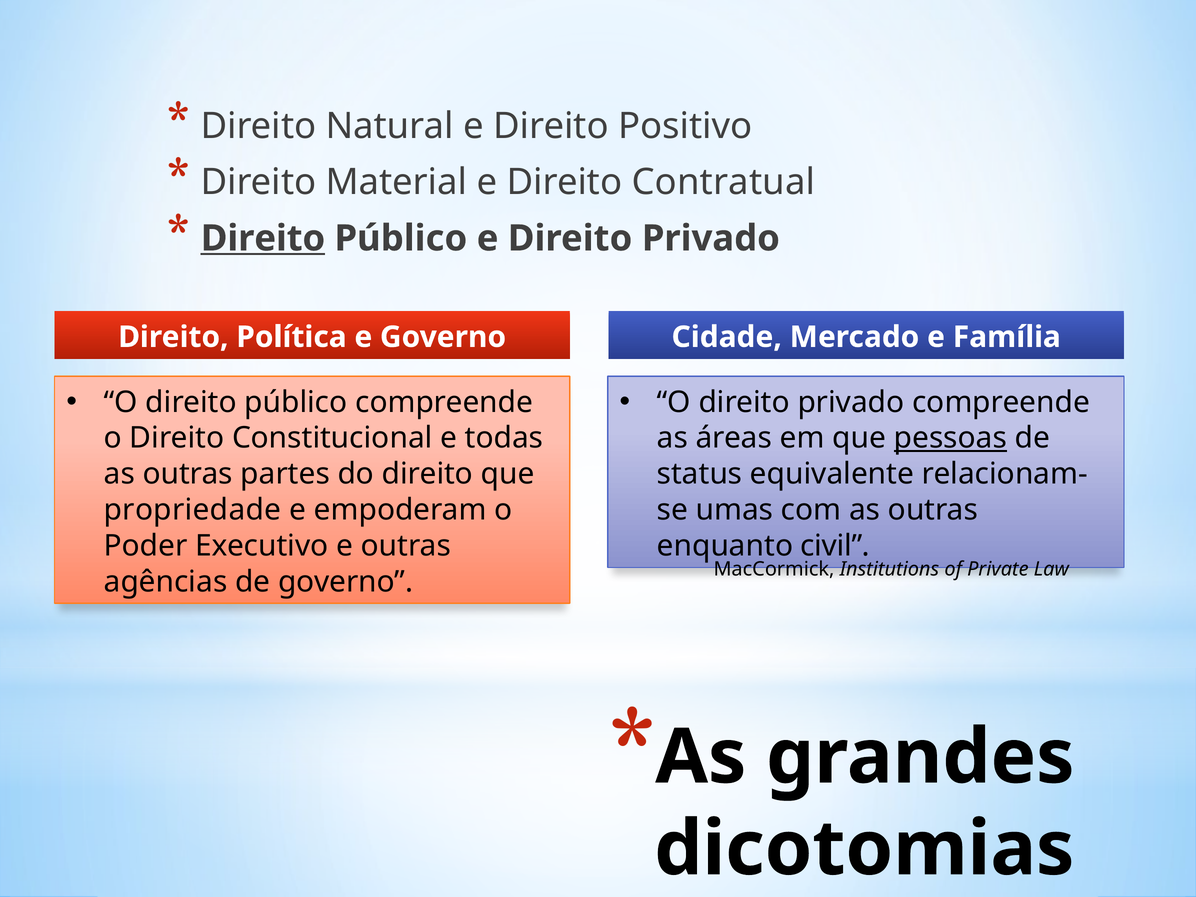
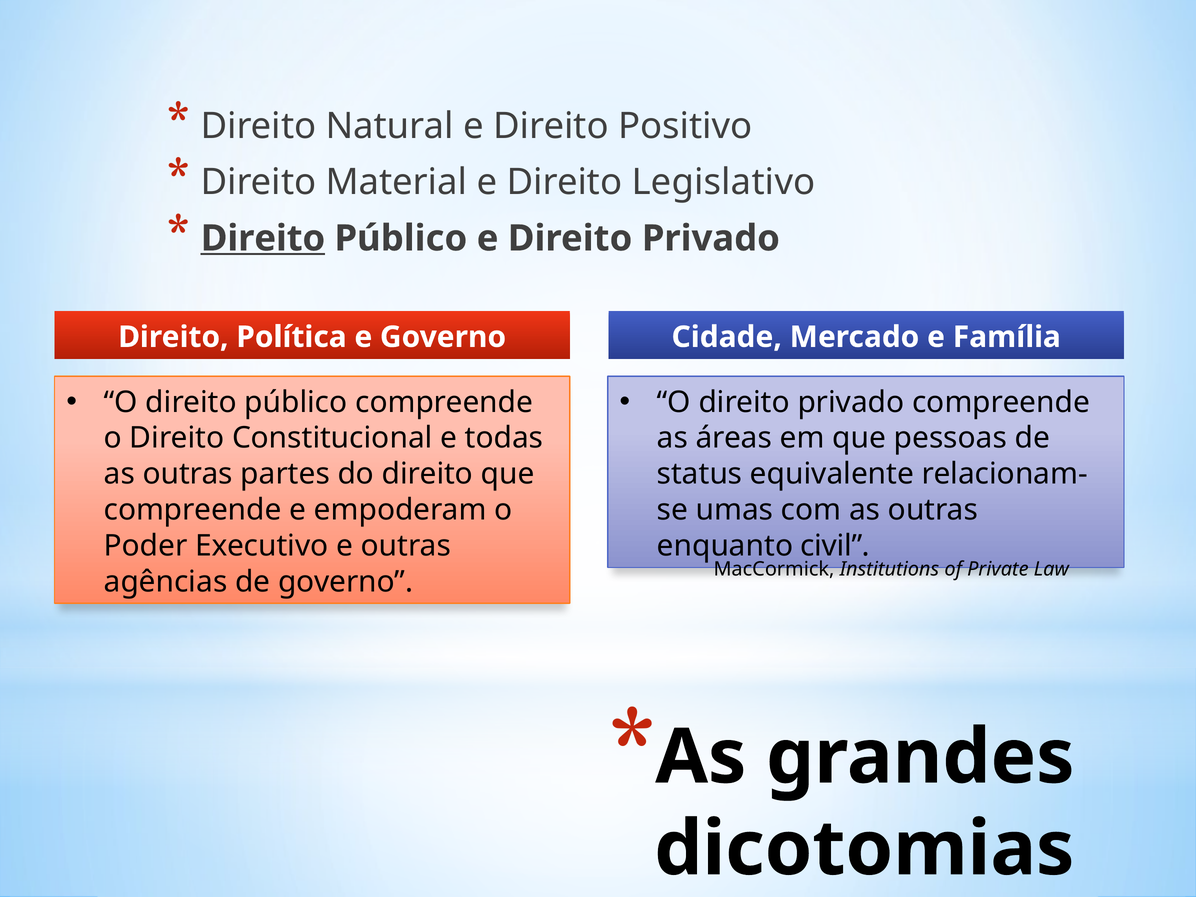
Contratual: Contratual -> Legislativo
pessoas underline: present -> none
propriedade at (192, 510): propriedade -> compreende
